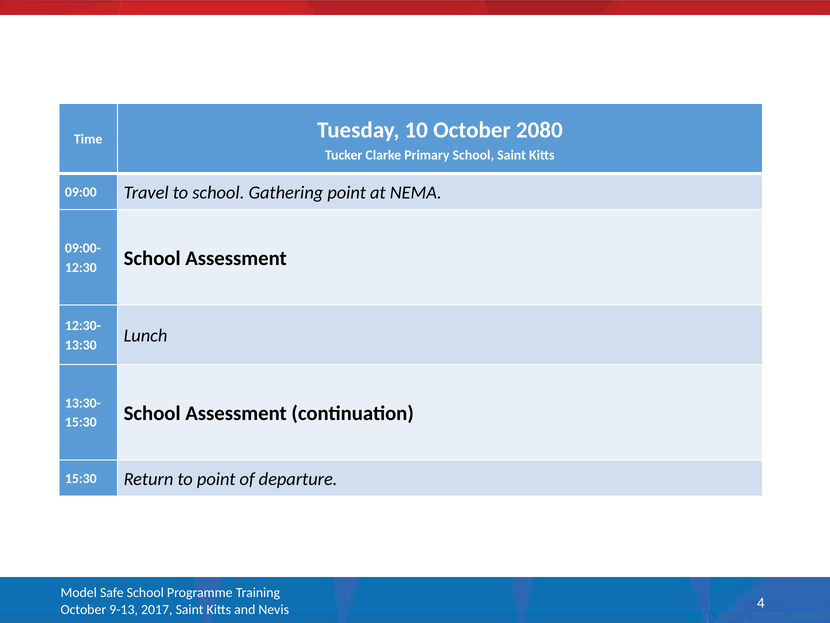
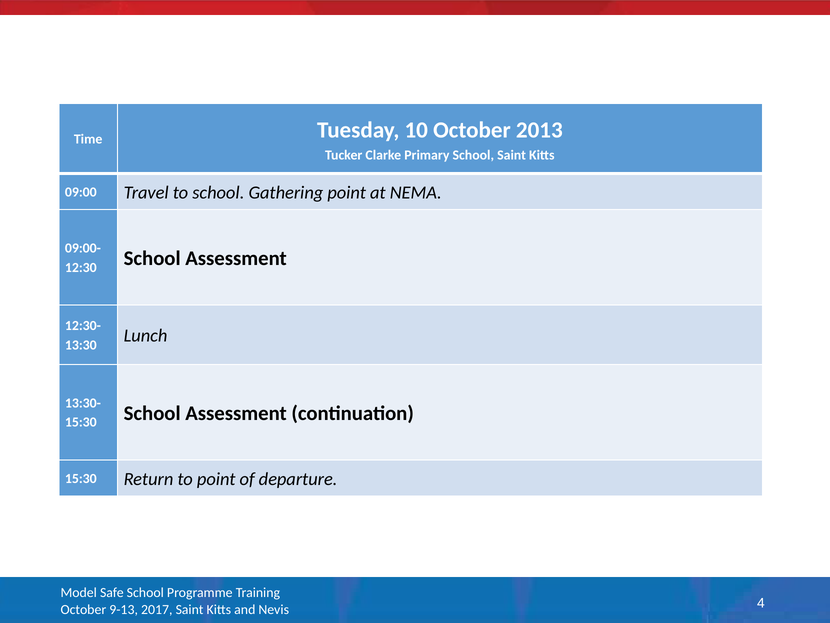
2080: 2080 -> 2013
